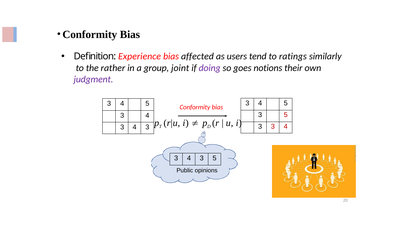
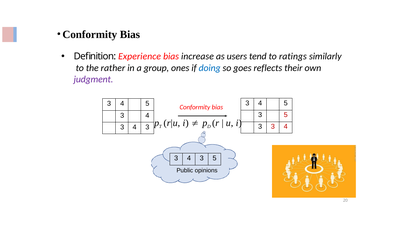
affected: affected -> increase
joint: joint -> ones
doing colour: purple -> blue
notions: notions -> reflects
